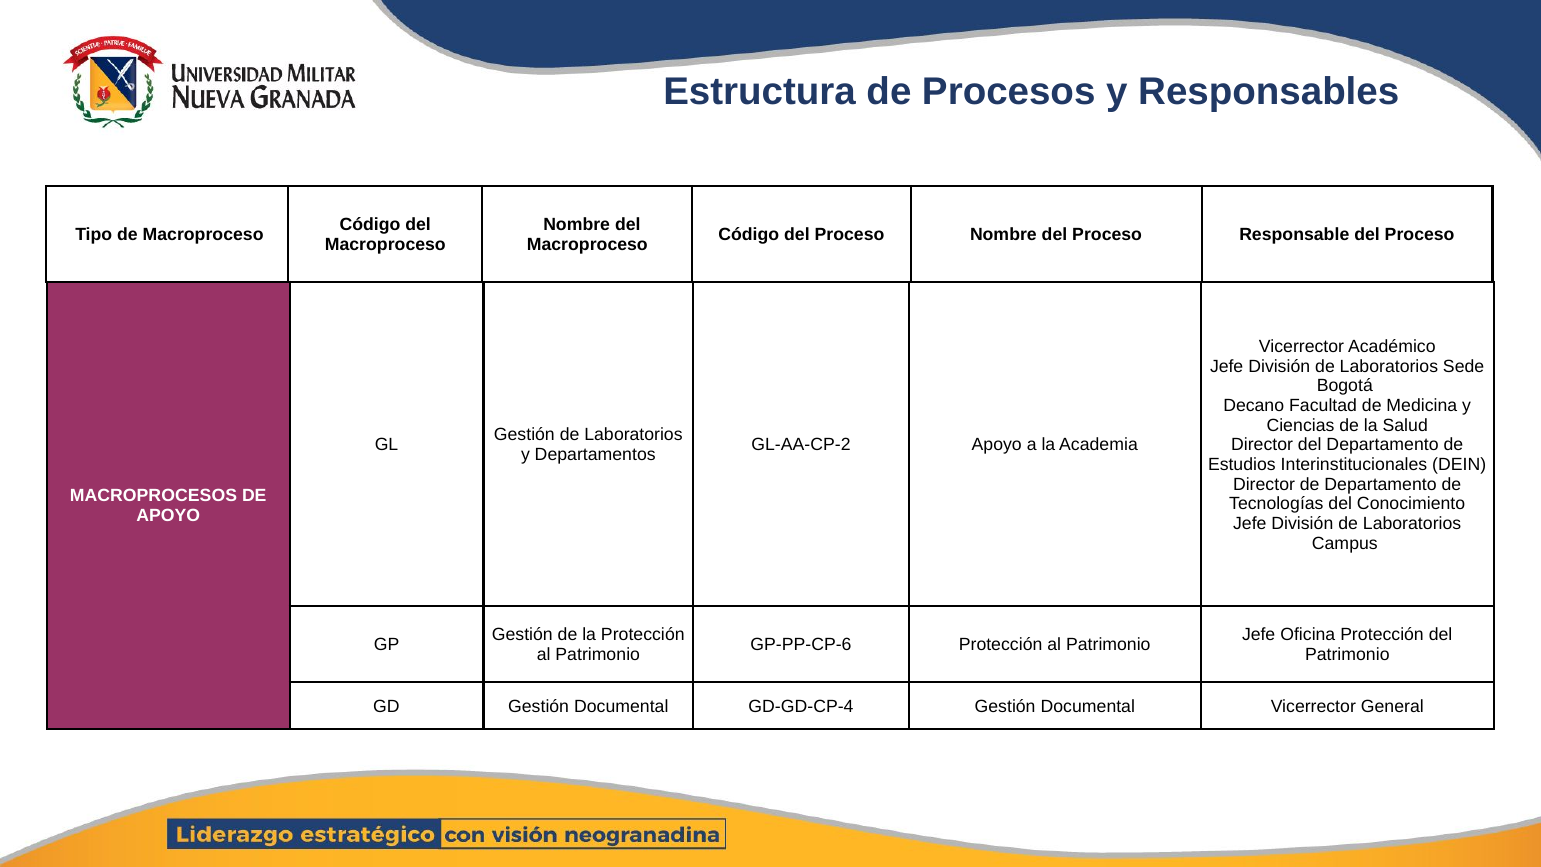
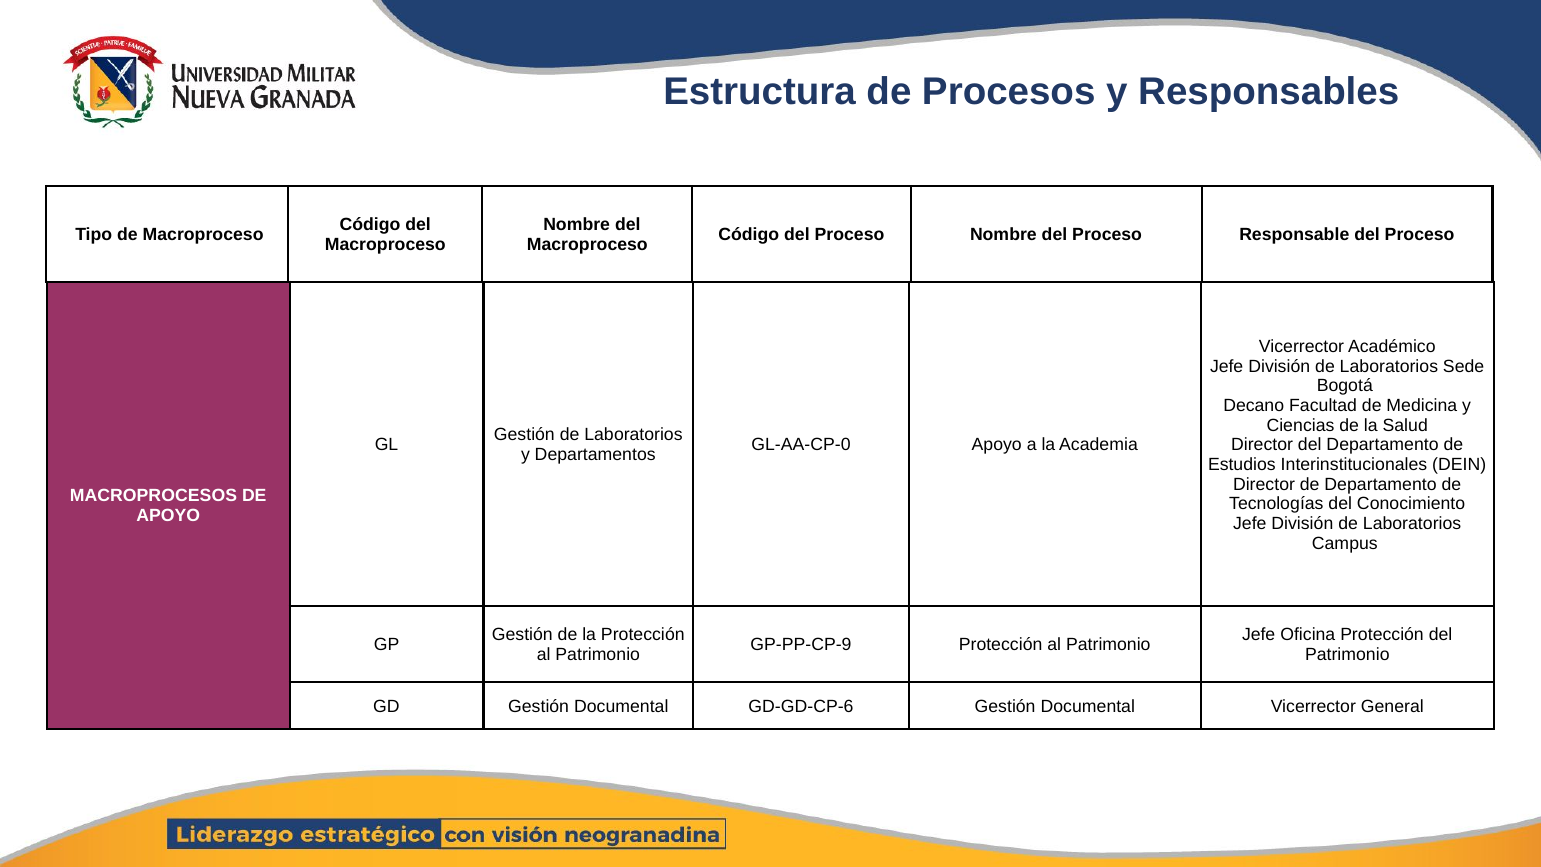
GL-AA-CP-2: GL-AA-CP-2 -> GL-AA-CP-0
GP-PP-CP-6: GP-PP-CP-6 -> GP-PP-CP-9
GD-GD-CP-4: GD-GD-CP-4 -> GD-GD-CP-6
